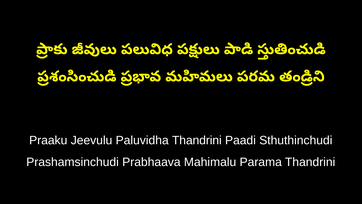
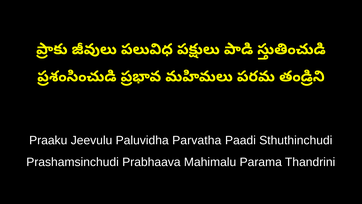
Paluvidha Thandrini: Thandrini -> Parvatha
